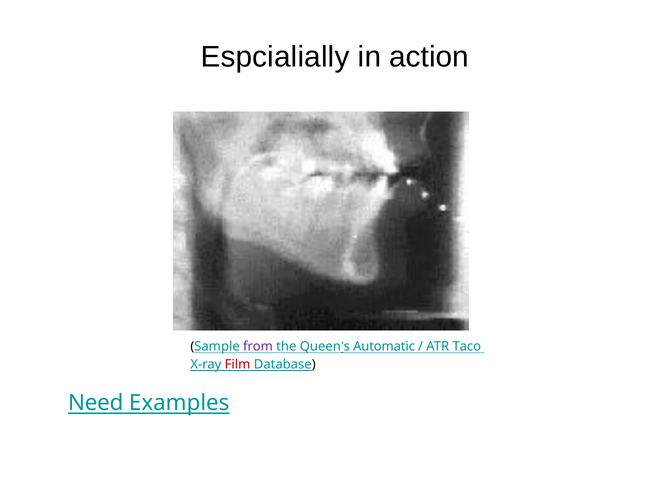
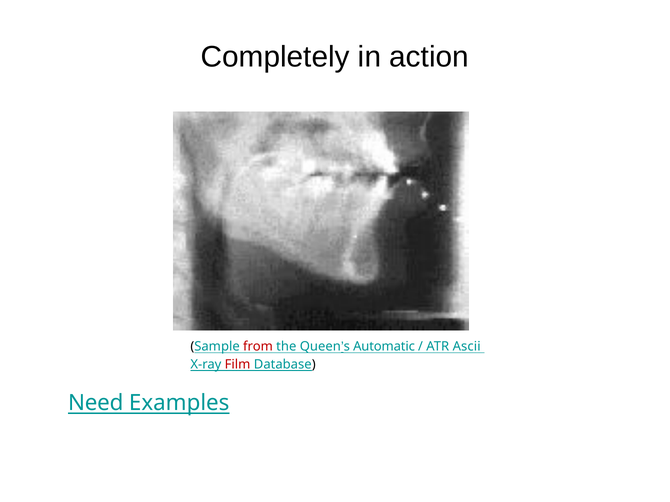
Espcialially: Espcialially -> Completely
from colour: purple -> red
Taco: Taco -> Ascii
